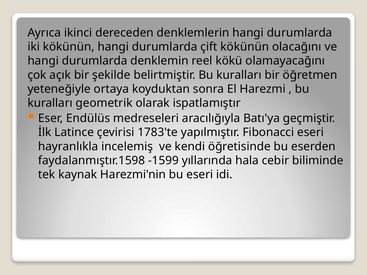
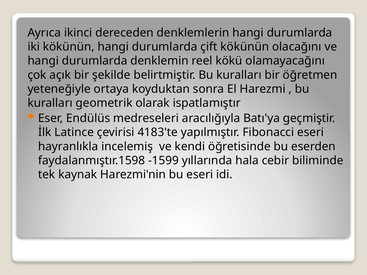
1783'te: 1783'te -> 4183'te
